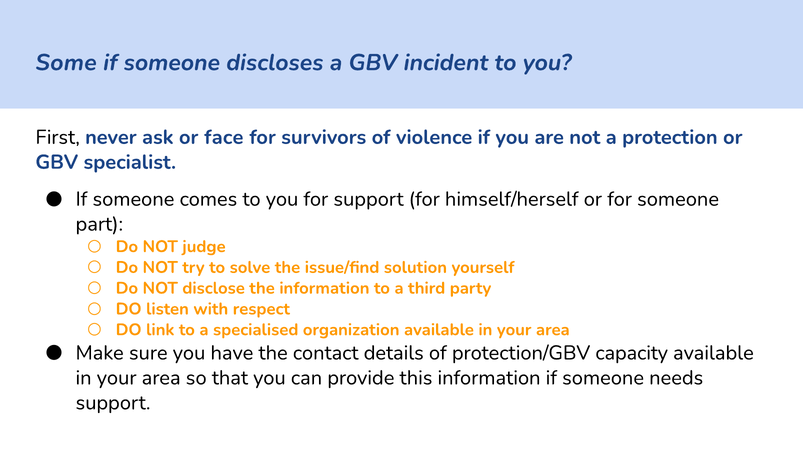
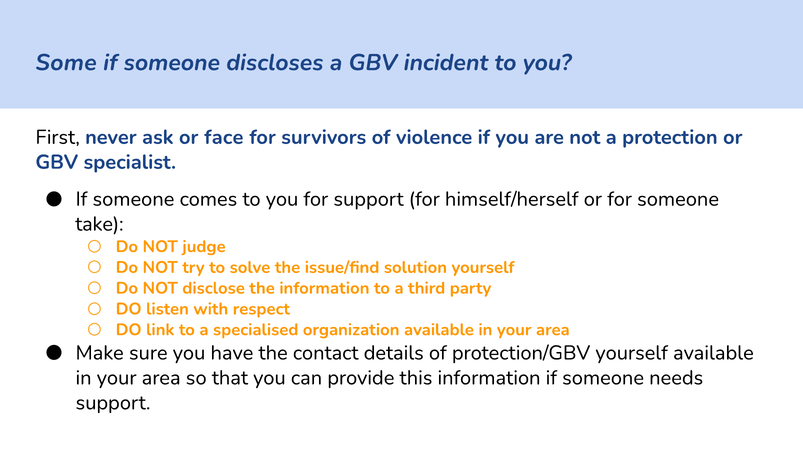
part: part -> take
protection/GBV capacity: capacity -> yourself
